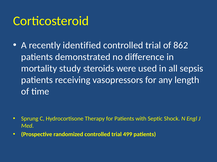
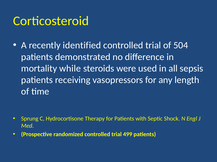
862: 862 -> 504
study: study -> while
